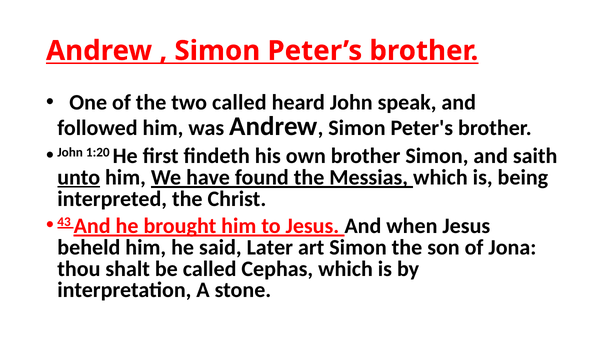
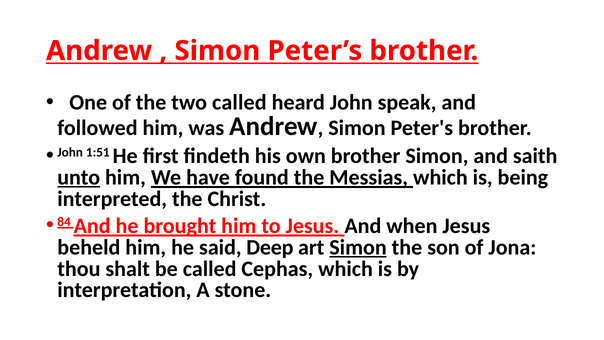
1:20: 1:20 -> 1:51
43: 43 -> 84
Later: Later -> Deep
Simon at (358, 247) underline: none -> present
